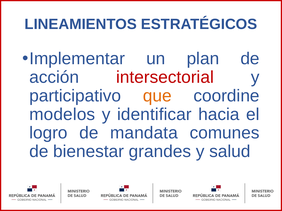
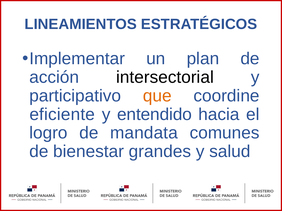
intersectorial colour: red -> black
modelos: modelos -> eficiente
identificar: identificar -> entendido
